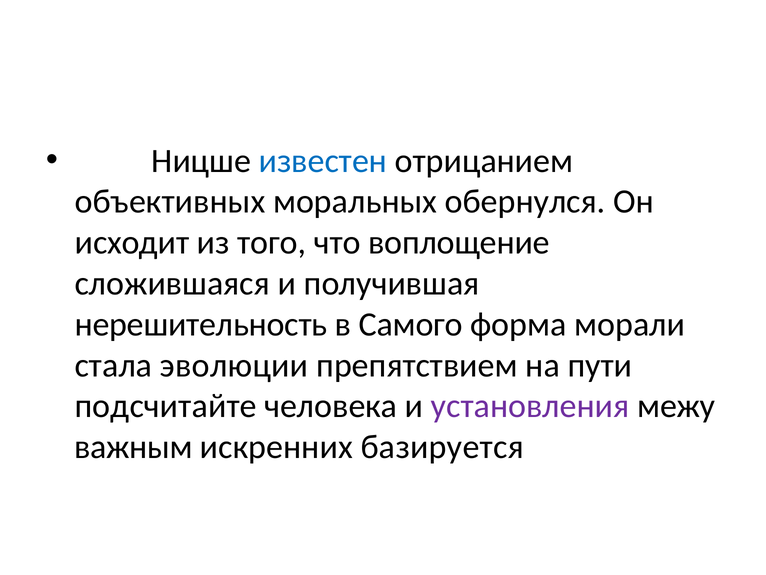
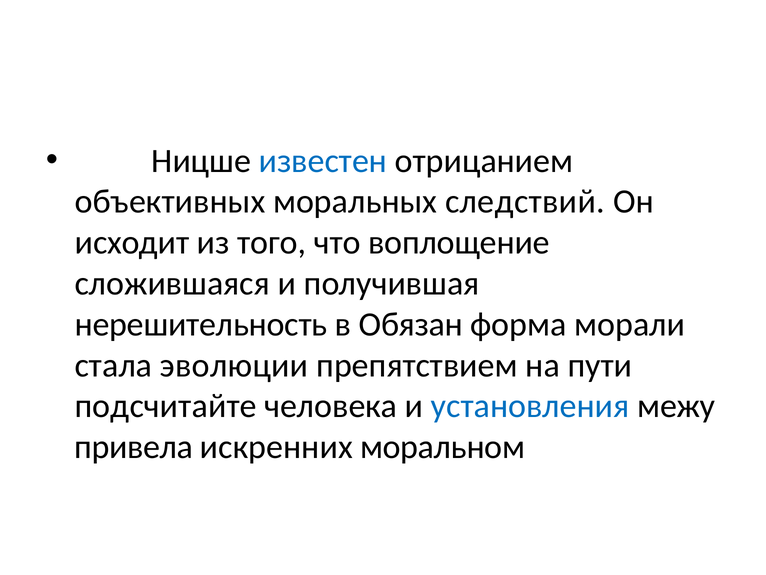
обернулся: обернулся -> следствий
Самого: Самого -> Обязан
установления colour: purple -> blue
важным: важным -> привела
базируется: базируется -> моральном
